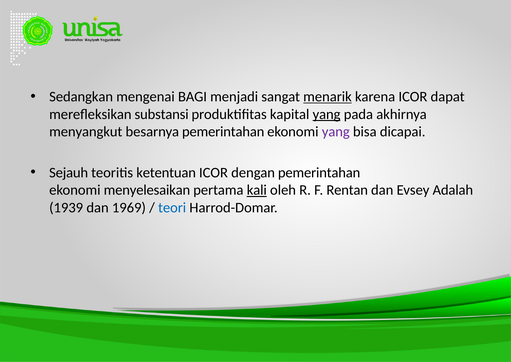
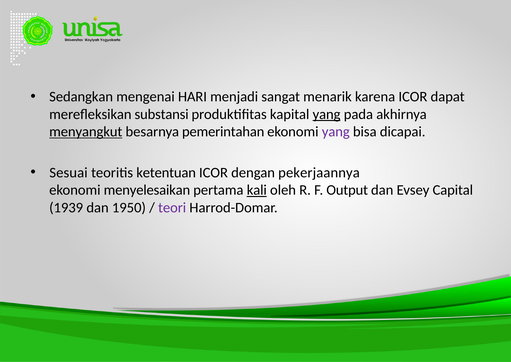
BAGI: BAGI -> HARI
menarik underline: present -> none
menyangkut underline: none -> present
Sejauh: Sejauh -> Sesuai
dengan pemerintahan: pemerintahan -> pekerjaannya
Rentan: Rentan -> Output
Adalah: Adalah -> Capital
1969: 1969 -> 1950
teori colour: blue -> purple
